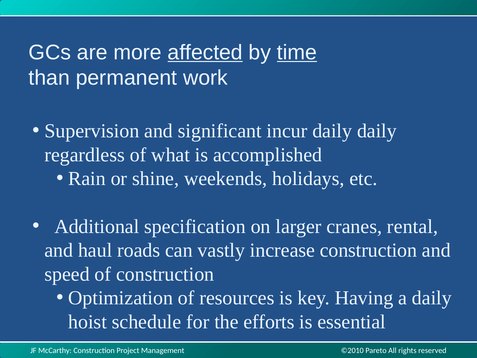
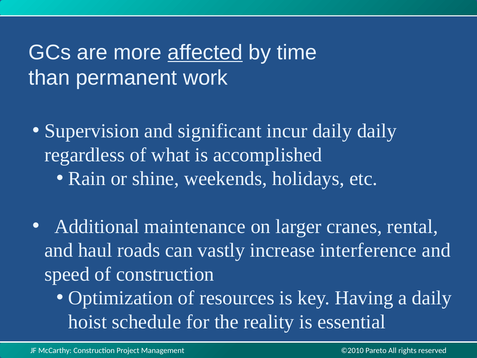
time underline: present -> none
specification: specification -> maintenance
increase construction: construction -> interference
efforts: efforts -> reality
